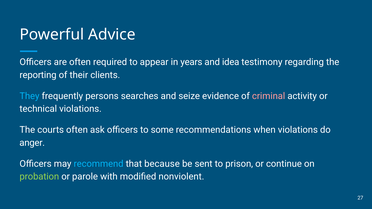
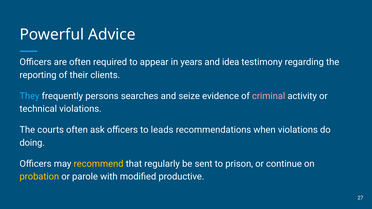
some: some -> leads
anger: anger -> doing
recommend colour: light blue -> yellow
because: because -> regularly
probation colour: light green -> yellow
nonviolent: nonviolent -> productive
